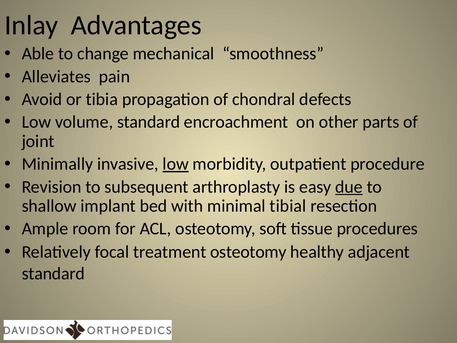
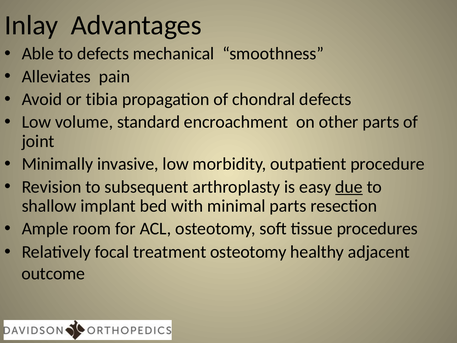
to change: change -> defects
low at (176, 164) underline: present -> none
minimal tibial: tibial -> parts
standard at (53, 273): standard -> outcome
